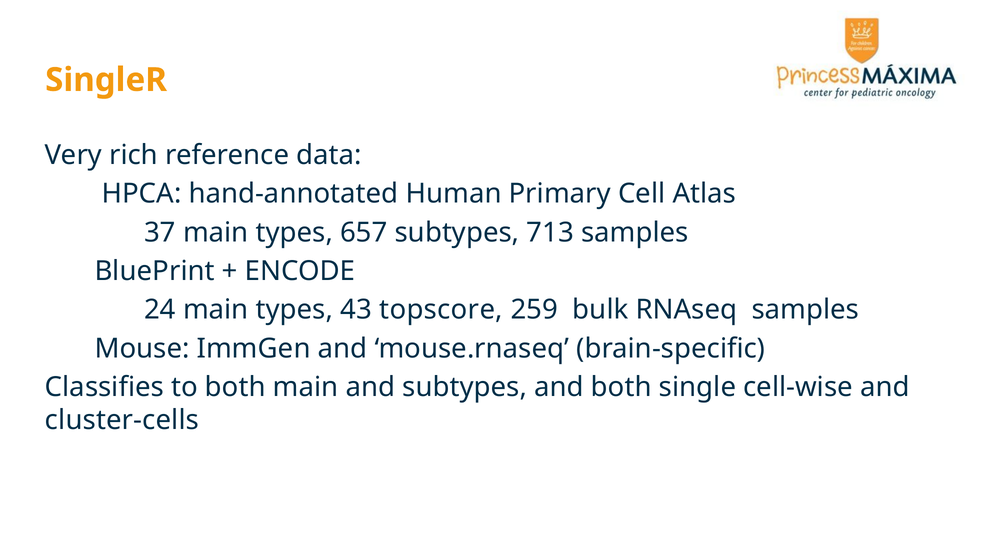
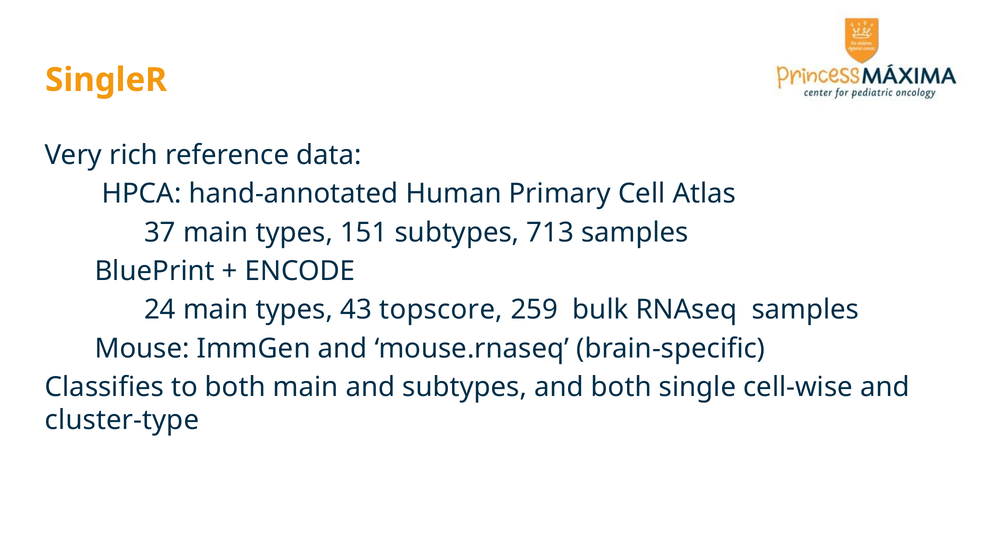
657: 657 -> 151
cluster-cells: cluster-cells -> cluster-type
